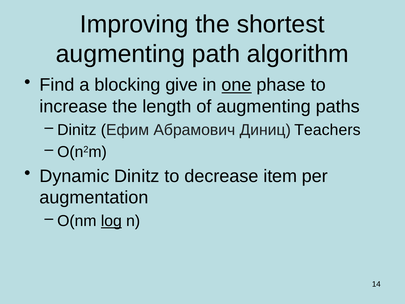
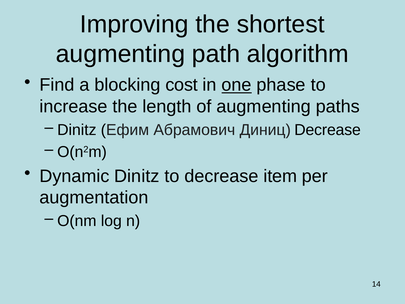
give: give -> cost
Диниц Teachers: Teachers -> Decrease
log underline: present -> none
